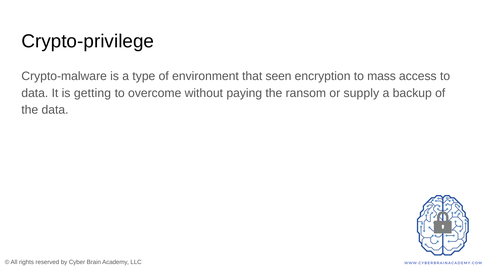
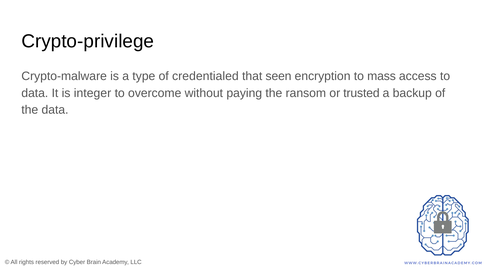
environment: environment -> credentialed
getting: getting -> integer
supply: supply -> trusted
